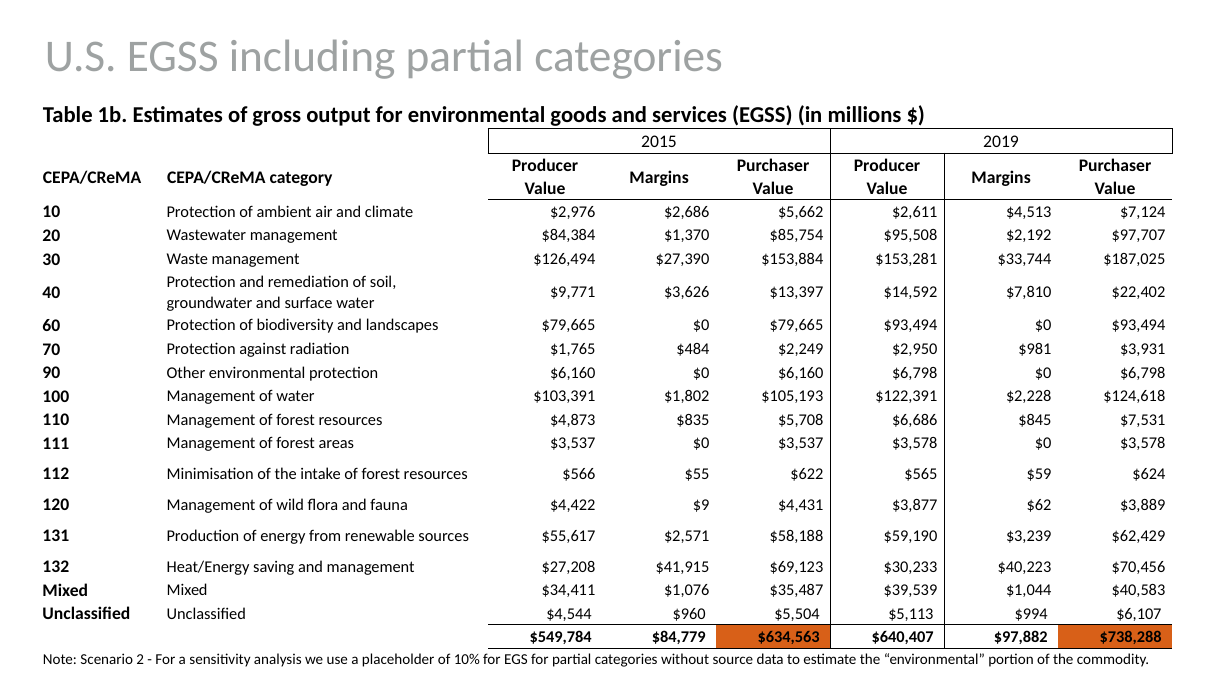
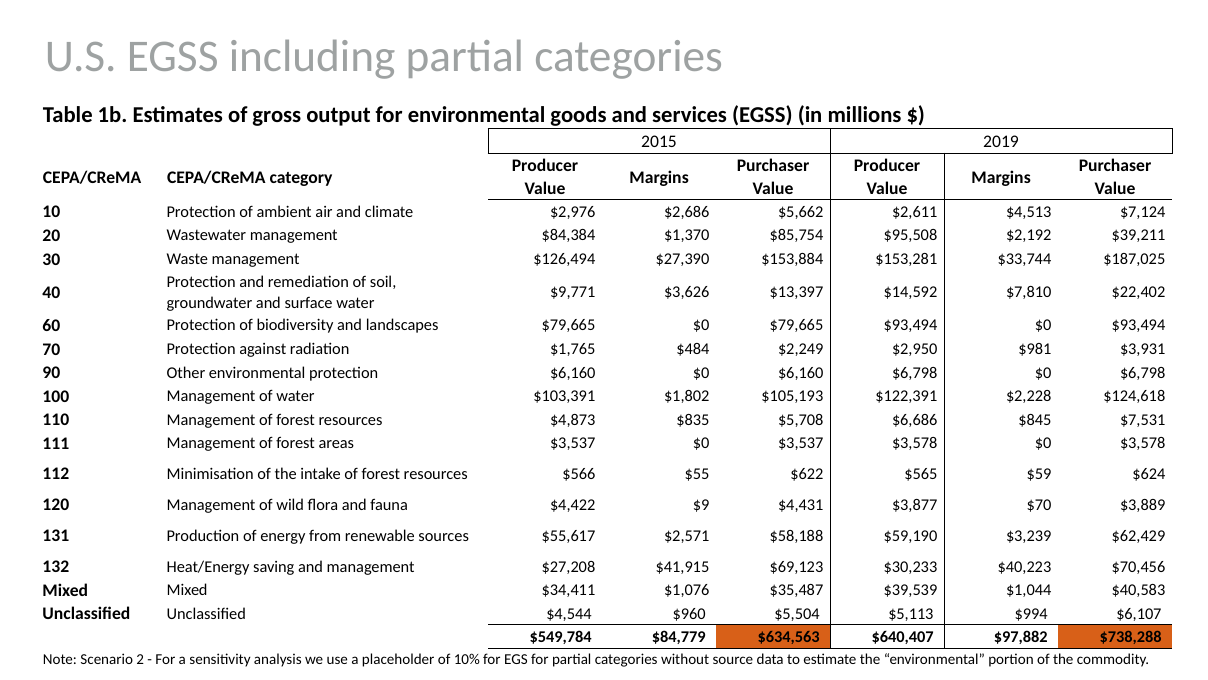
$97,707: $97,707 -> $39,211
$62: $62 -> $70
